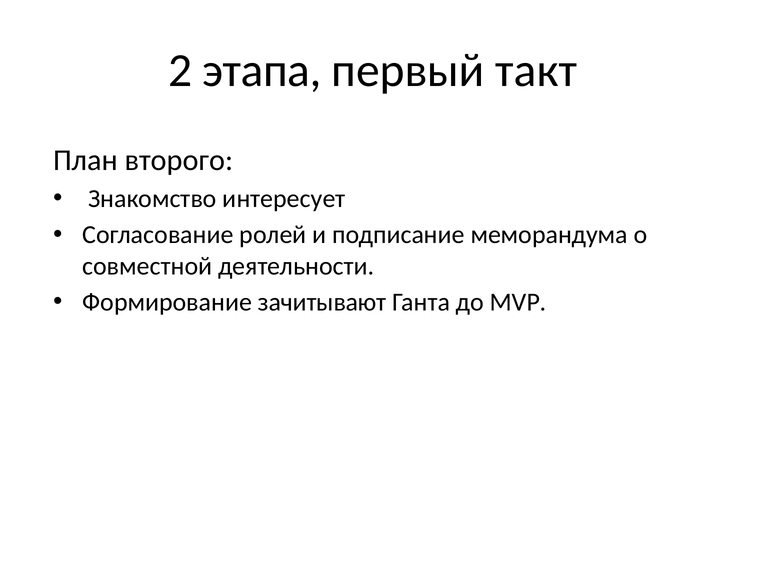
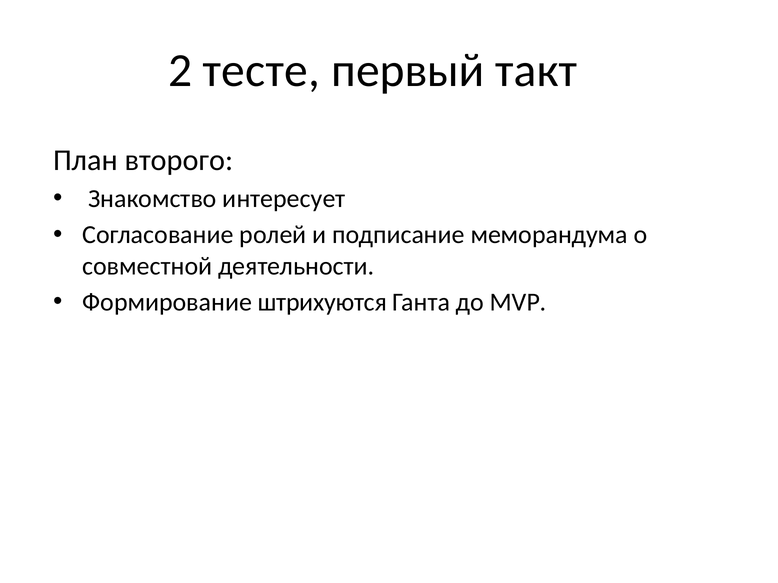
этапа: этапа -> тесте
зачитывают: зачитывают -> штрихуются
